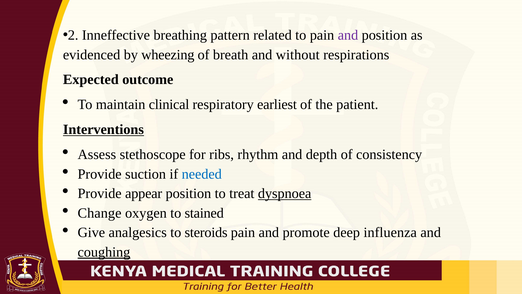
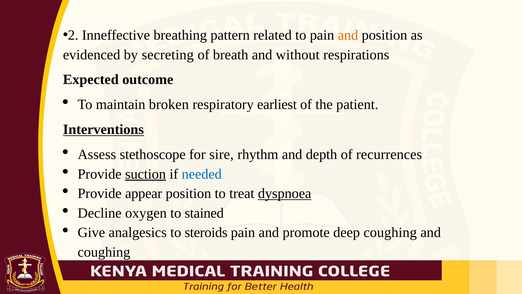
and at (348, 35) colour: purple -> orange
wheezing: wheezing -> secreting
clinical: clinical -> broken
ribs: ribs -> sire
consistency: consistency -> recurrences
suction underline: none -> present
Change: Change -> Decline
deep influenza: influenza -> coughing
coughing at (104, 252) underline: present -> none
